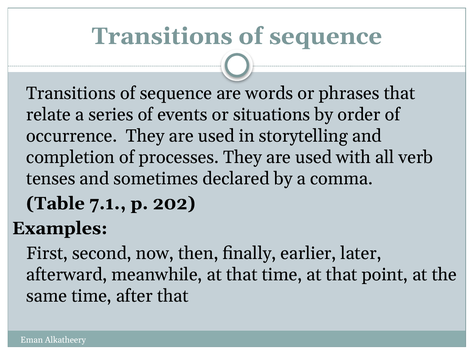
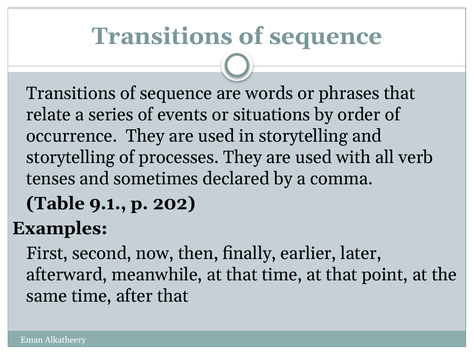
completion at (71, 157): completion -> storytelling
7.1: 7.1 -> 9.1
